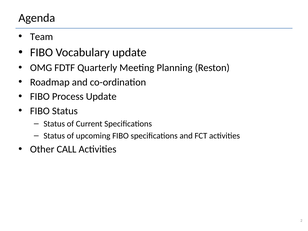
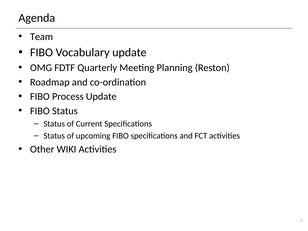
CALL: CALL -> WIKI
